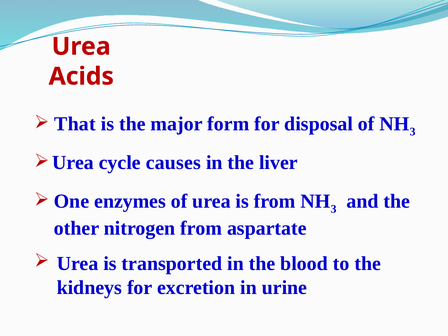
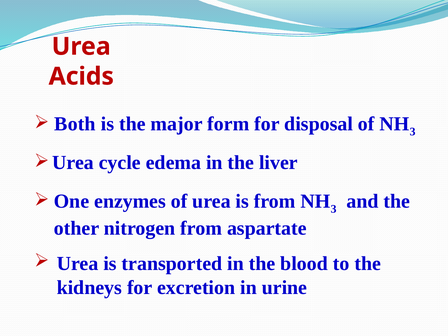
That: That -> Both
causes: causes -> edema
